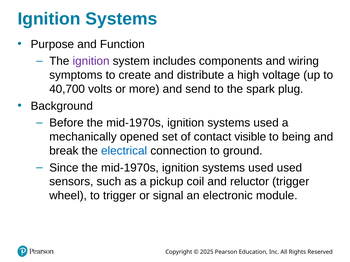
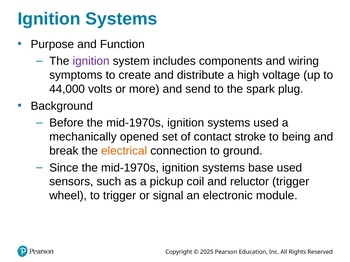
40,700: 40,700 -> 44,000
visible: visible -> stroke
electrical colour: blue -> orange
used at (261, 168): used -> base
